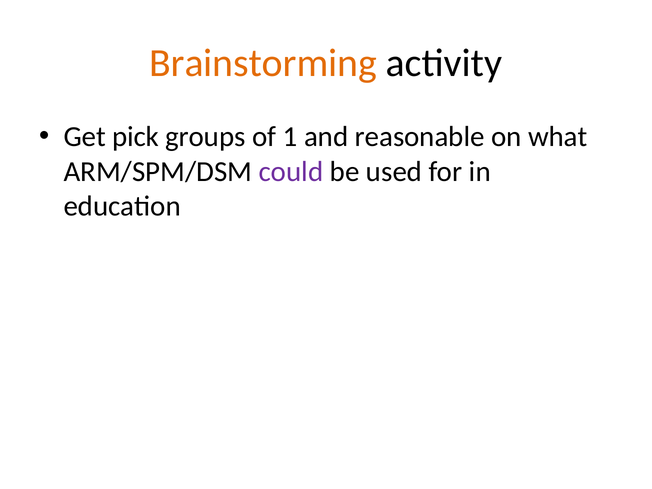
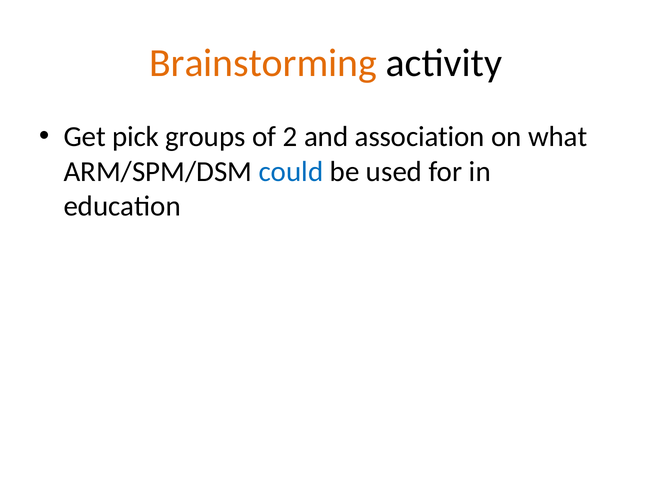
1: 1 -> 2
reasonable: reasonable -> association
could colour: purple -> blue
